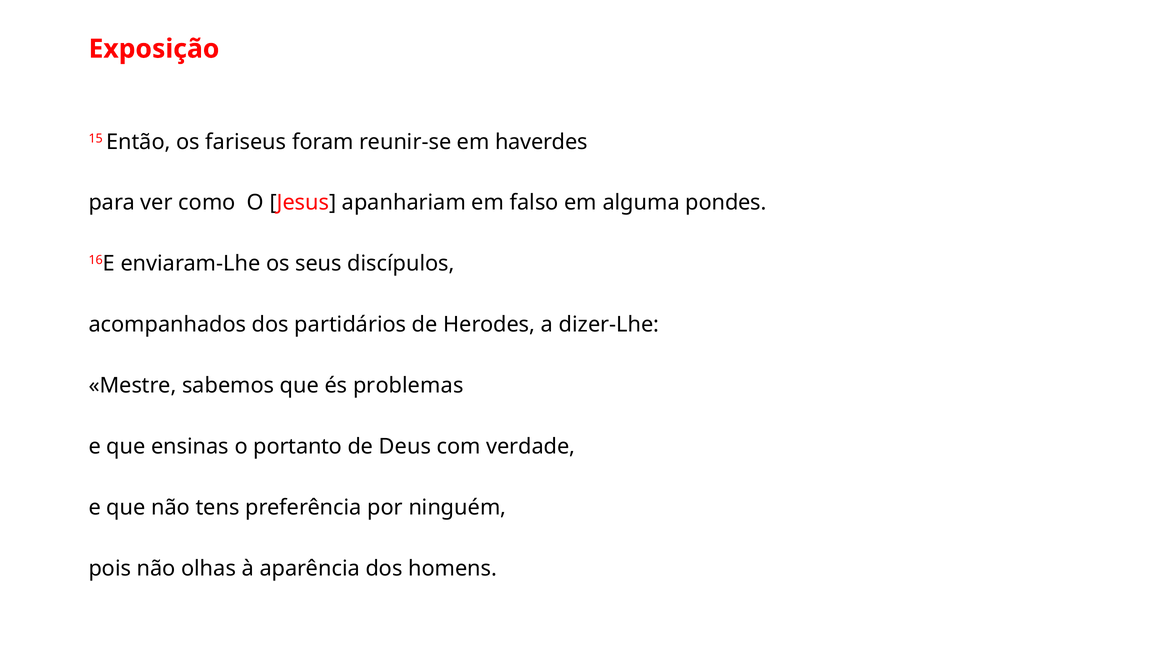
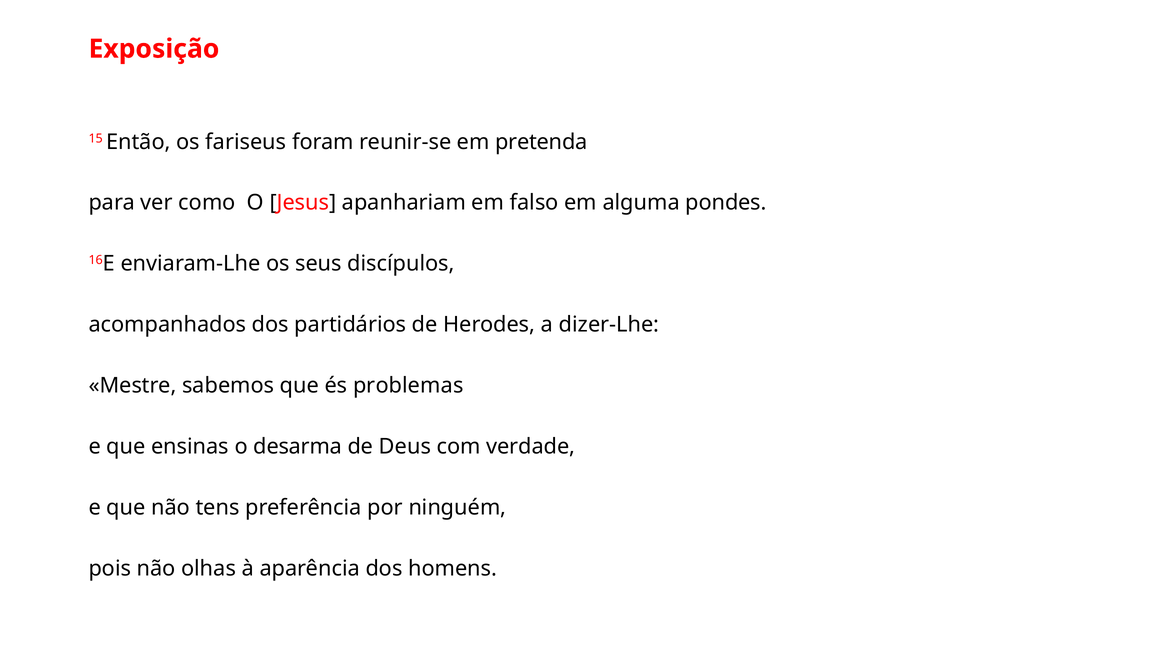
haverdes: haverdes -> pretenda
portanto: portanto -> desarma
